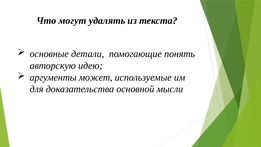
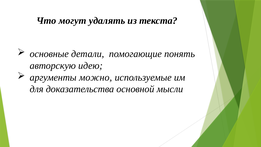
может: может -> можно
